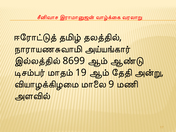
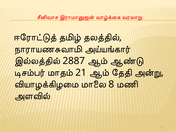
8699: 8699 -> 2887
19: 19 -> 21
9: 9 -> 8
